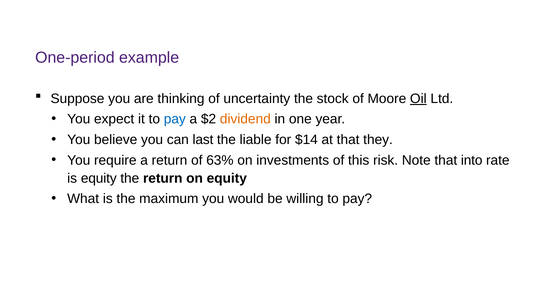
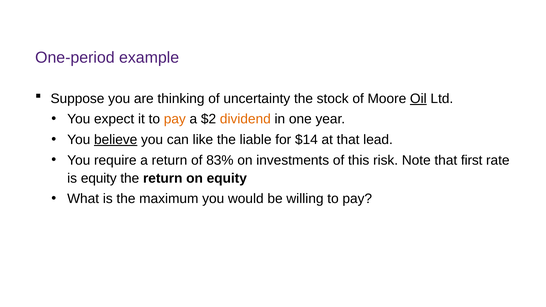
pay at (175, 119) colour: blue -> orange
believe underline: none -> present
last: last -> like
they: they -> lead
63%: 63% -> 83%
into: into -> first
